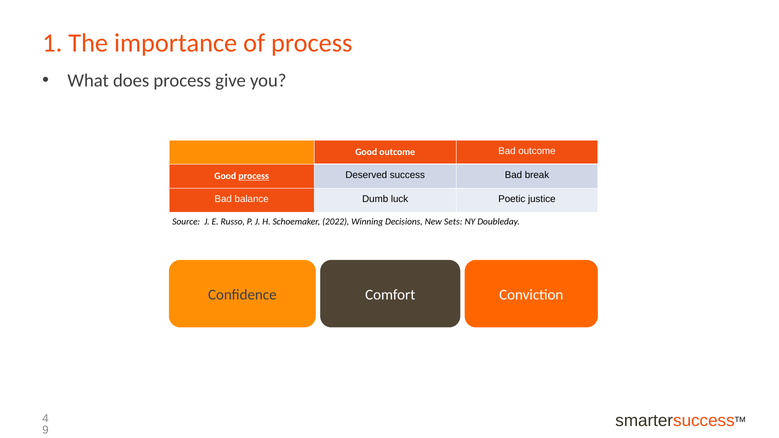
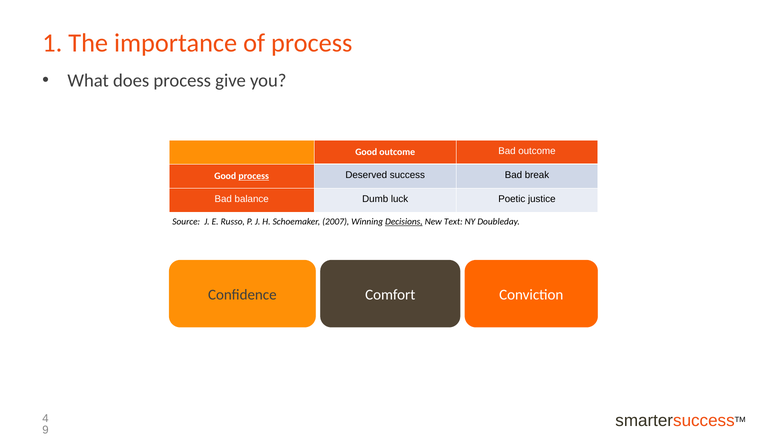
2022: 2022 -> 2007
Decisions underline: none -> present
Sets: Sets -> Text
